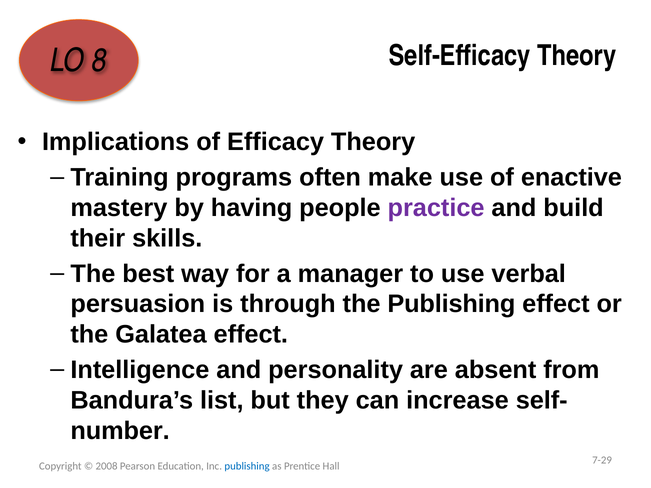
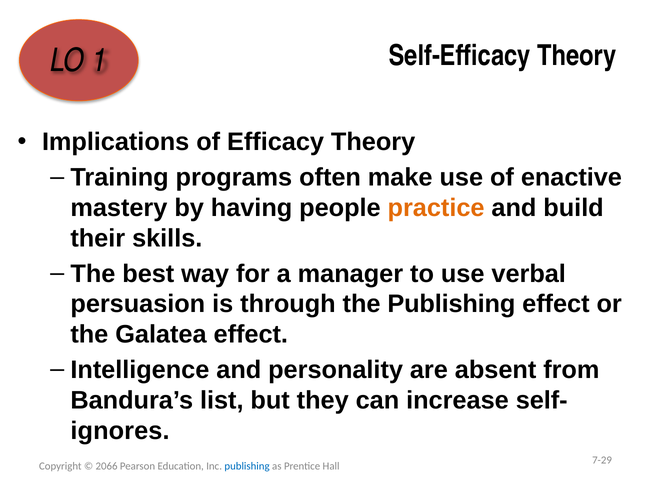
8: 8 -> 1
practice colour: purple -> orange
number: number -> ignores
2008: 2008 -> 2066
